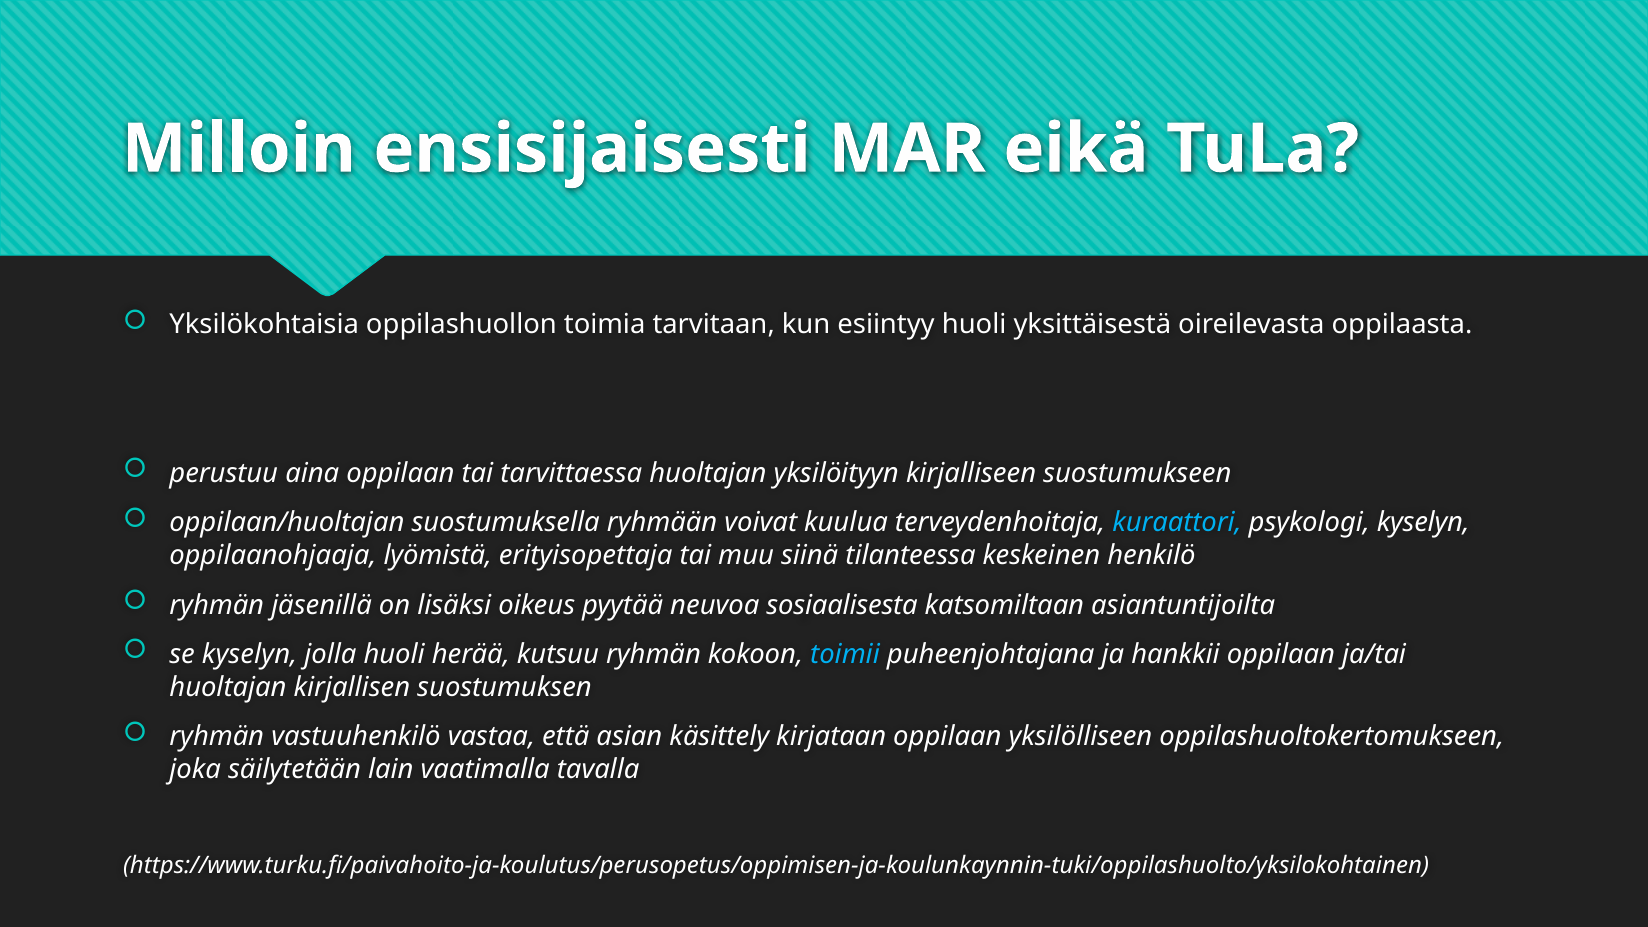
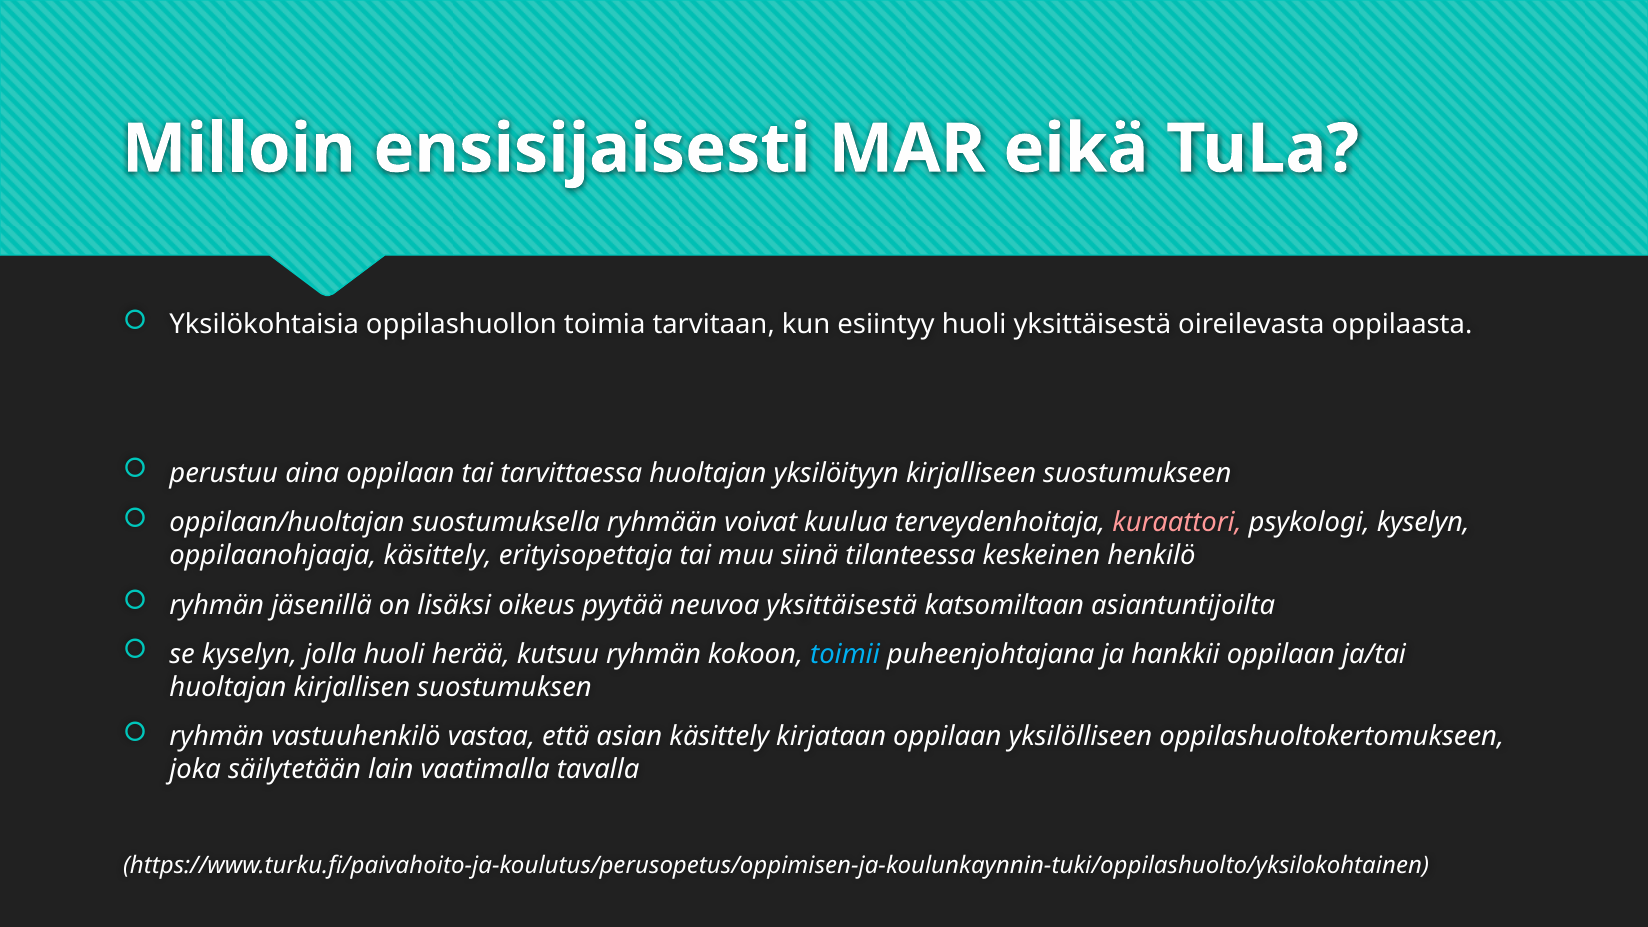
kuraattori colour: light blue -> pink
oppilaanohjaaja lyömistä: lyömistä -> käsittely
neuvoa sosiaalisesta: sosiaalisesta -> yksittäisestä
